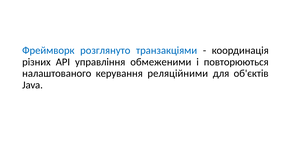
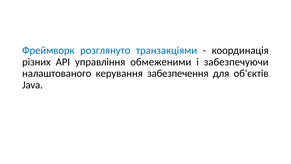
повторюються: повторюються -> забезпечуючи
реляційними: реляційними -> забезпечення
